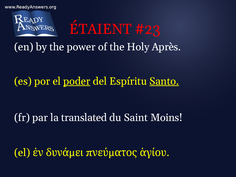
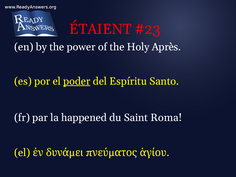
Santo underline: present -> none
translated: translated -> happened
Moins: Moins -> Roma
